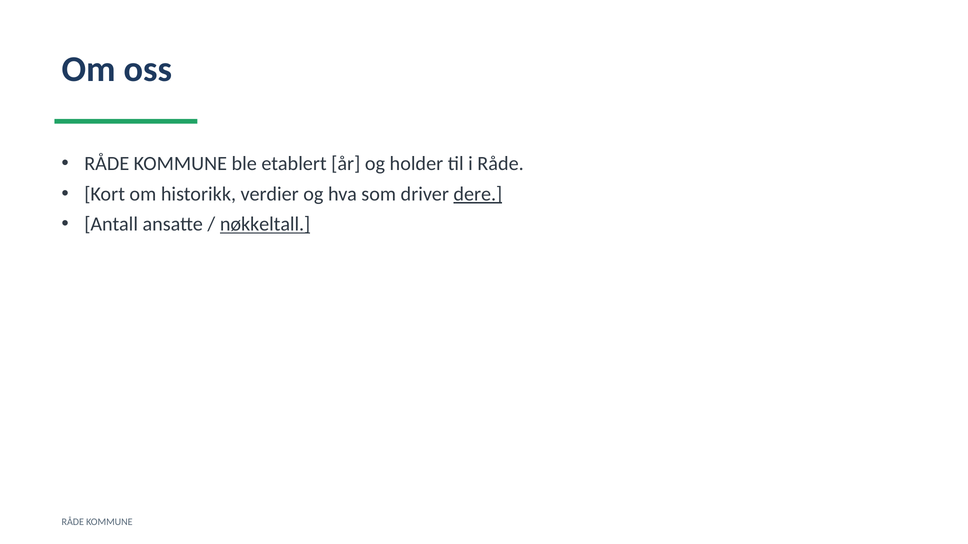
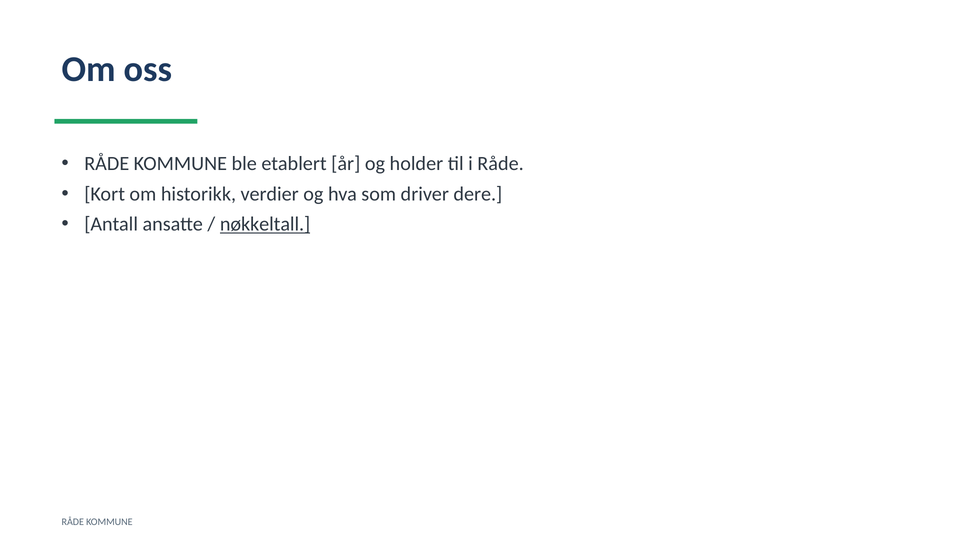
dere underline: present -> none
